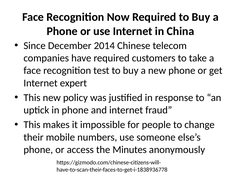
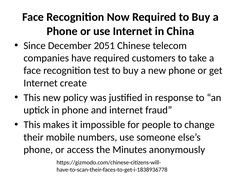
2014: 2014 -> 2051
expert: expert -> create
